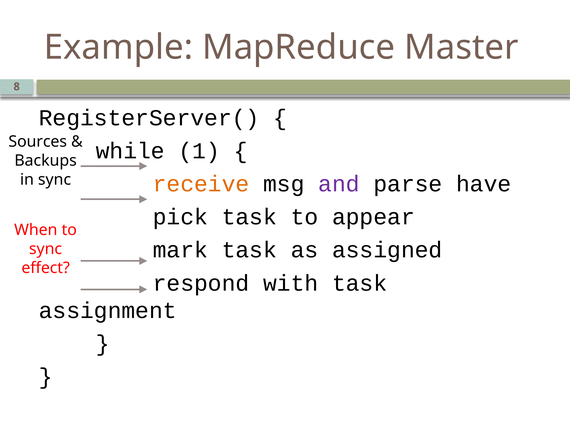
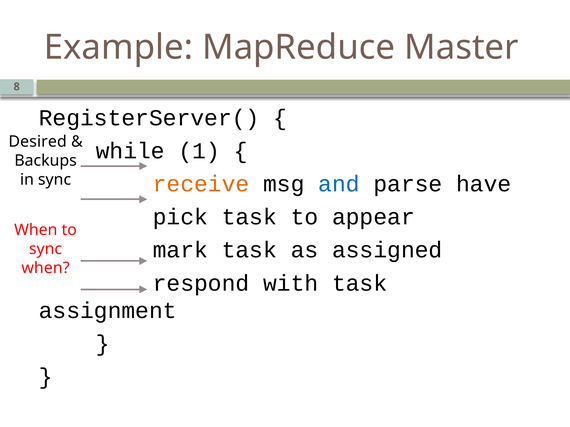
Sources: Sources -> Desired
and colour: purple -> blue
effect at (46, 268): effect -> when
